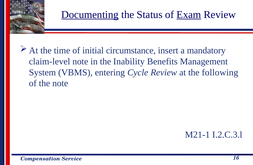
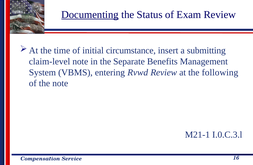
Exam underline: present -> none
mandatory: mandatory -> submitting
Inability: Inability -> Separate
Cycle: Cycle -> Rvwd
I.2.C.3.l: I.2.C.3.l -> I.0.C.3.l
